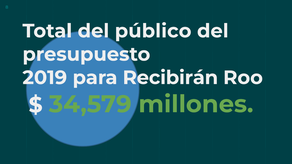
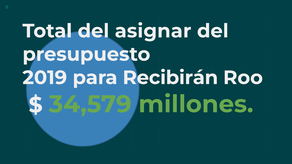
público: público -> asignar
